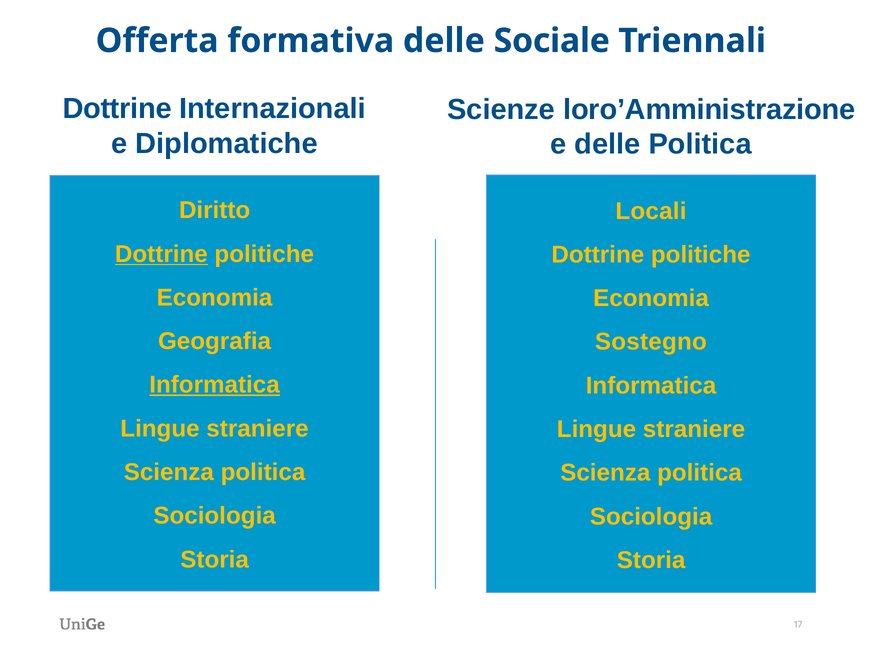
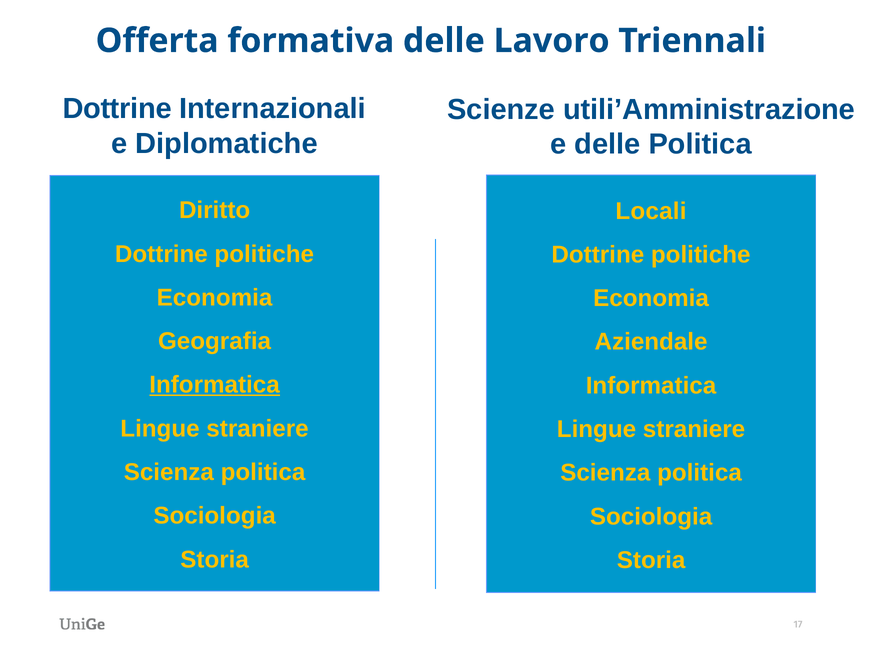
Sociale: Sociale -> Lavoro
loro’Amministrazione: loro’Amministrazione -> utili’Amministrazione
Dottrine at (161, 254) underline: present -> none
Sostegno: Sostegno -> Aziendale
